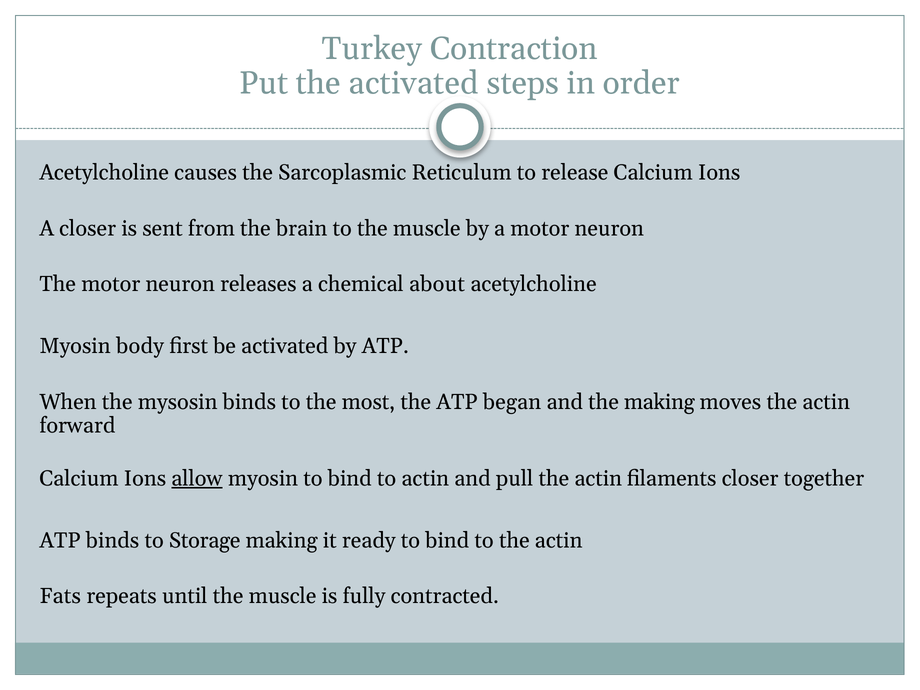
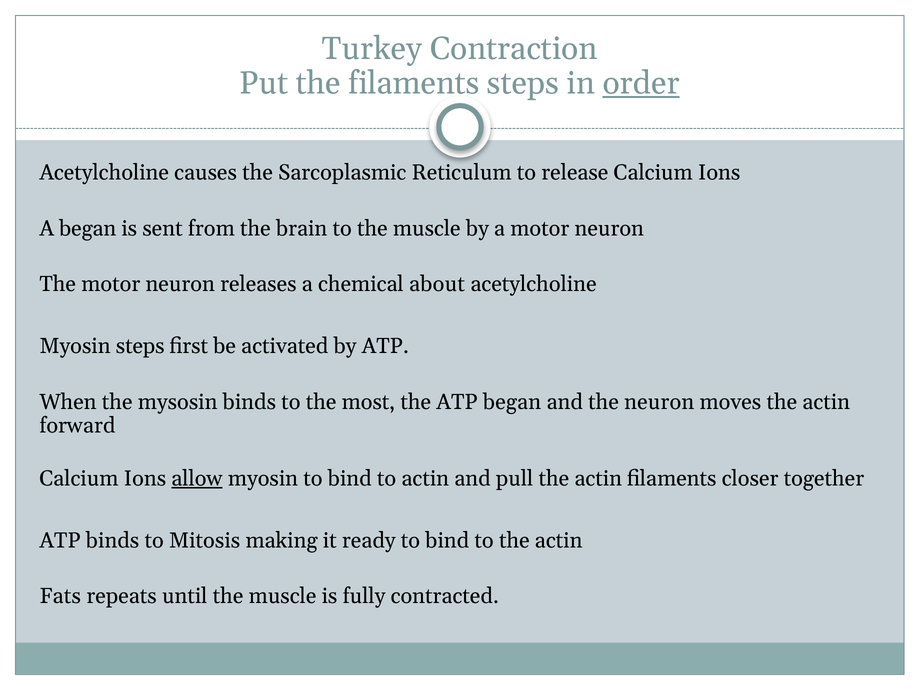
the activated: activated -> filaments
order underline: none -> present
A closer: closer -> began
Myosin body: body -> steps
the making: making -> neuron
Storage: Storage -> Mitosis
